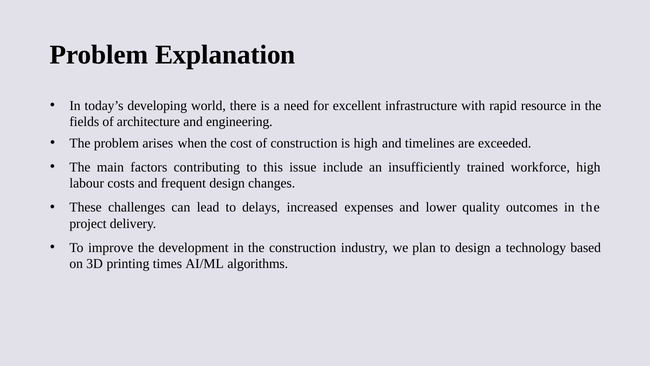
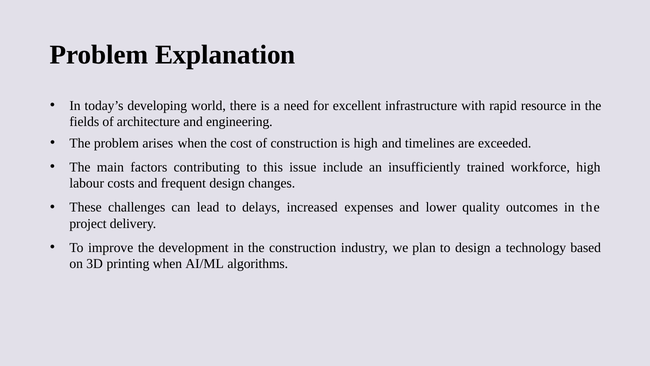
printing times: times -> when
